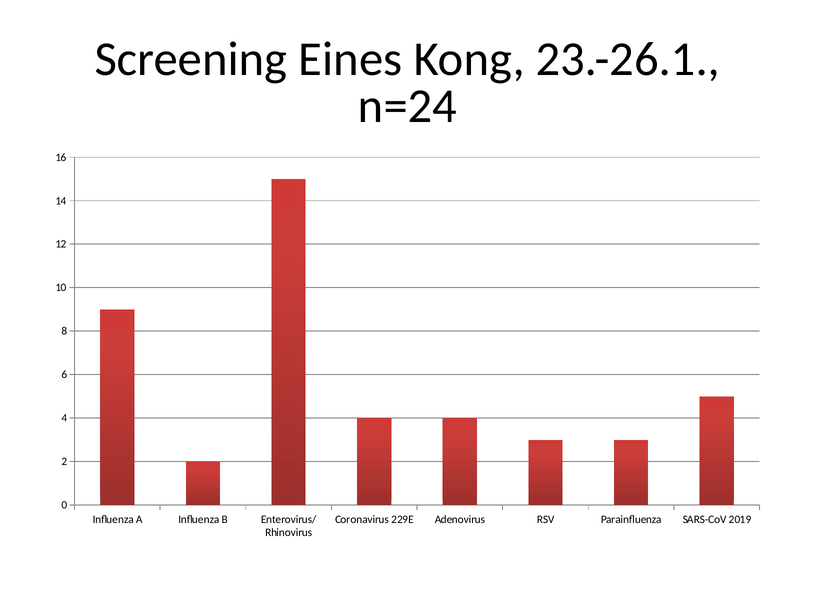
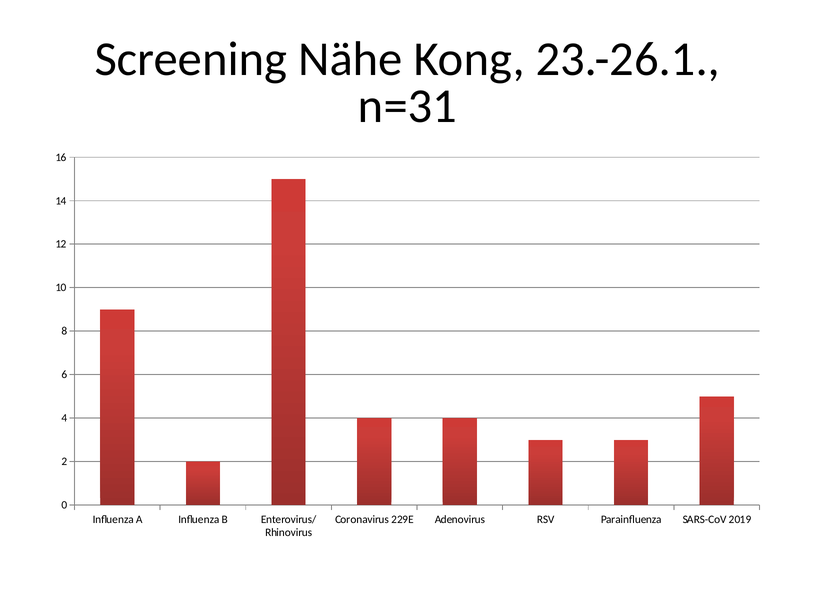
Eines: Eines -> Nähe
n=24: n=24 -> n=31
